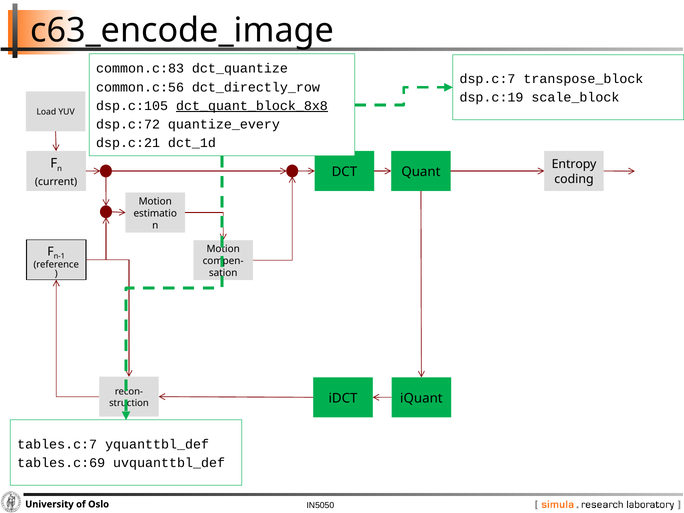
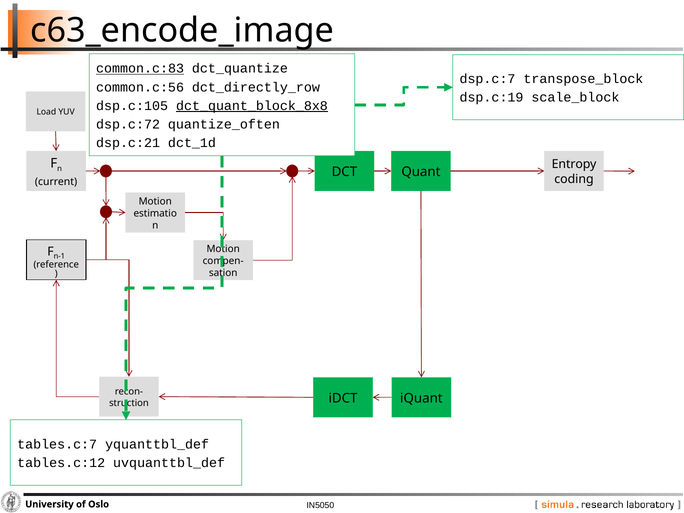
common.c:83 underline: none -> present
quantize_every: quantize_every -> quantize_often
tables.c:69: tables.c:69 -> tables.c:12
